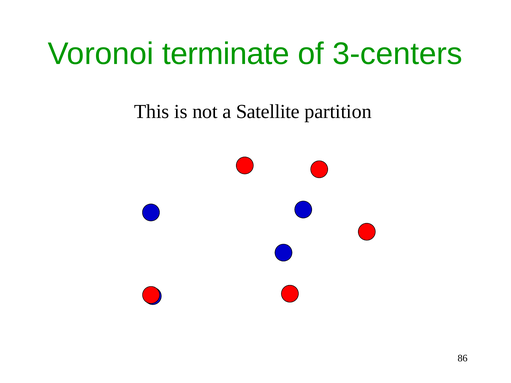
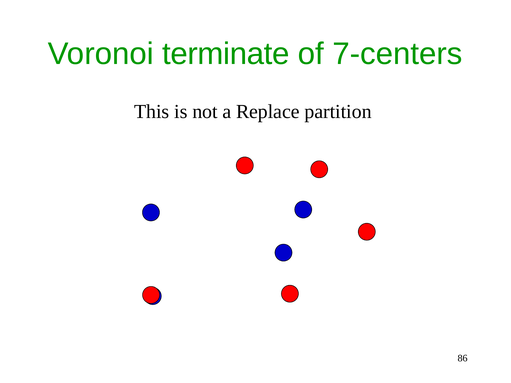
3-centers: 3-centers -> 7-centers
Satellite: Satellite -> Replace
